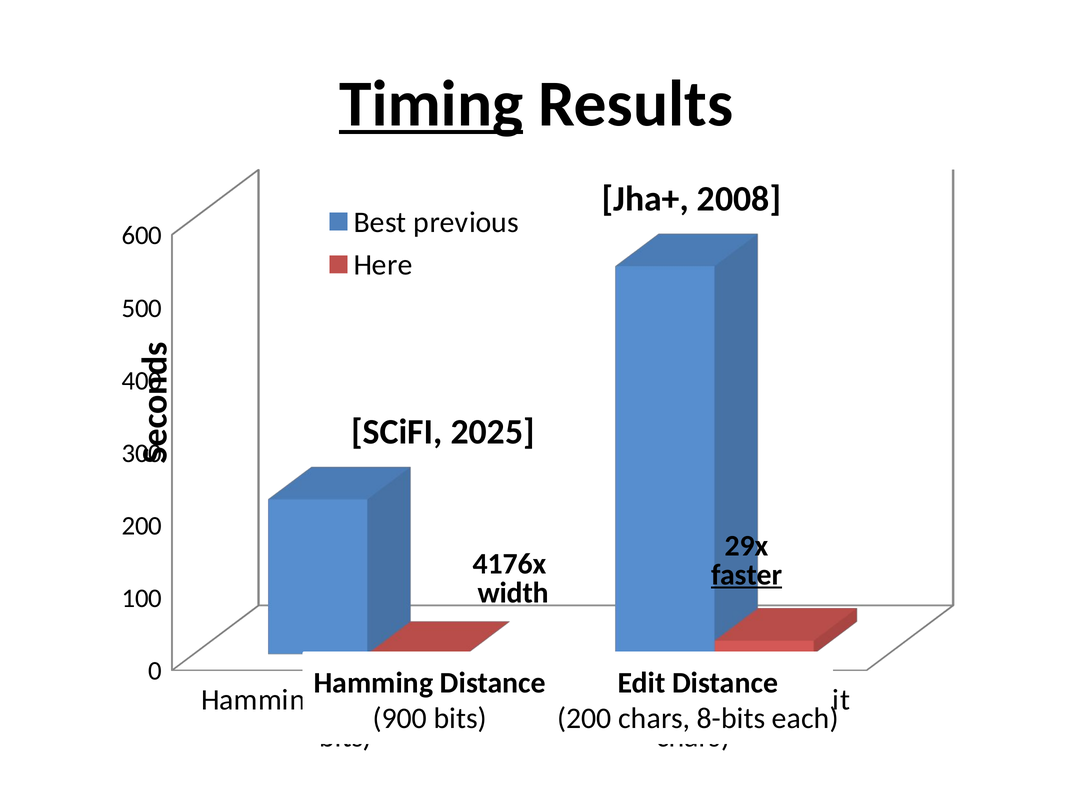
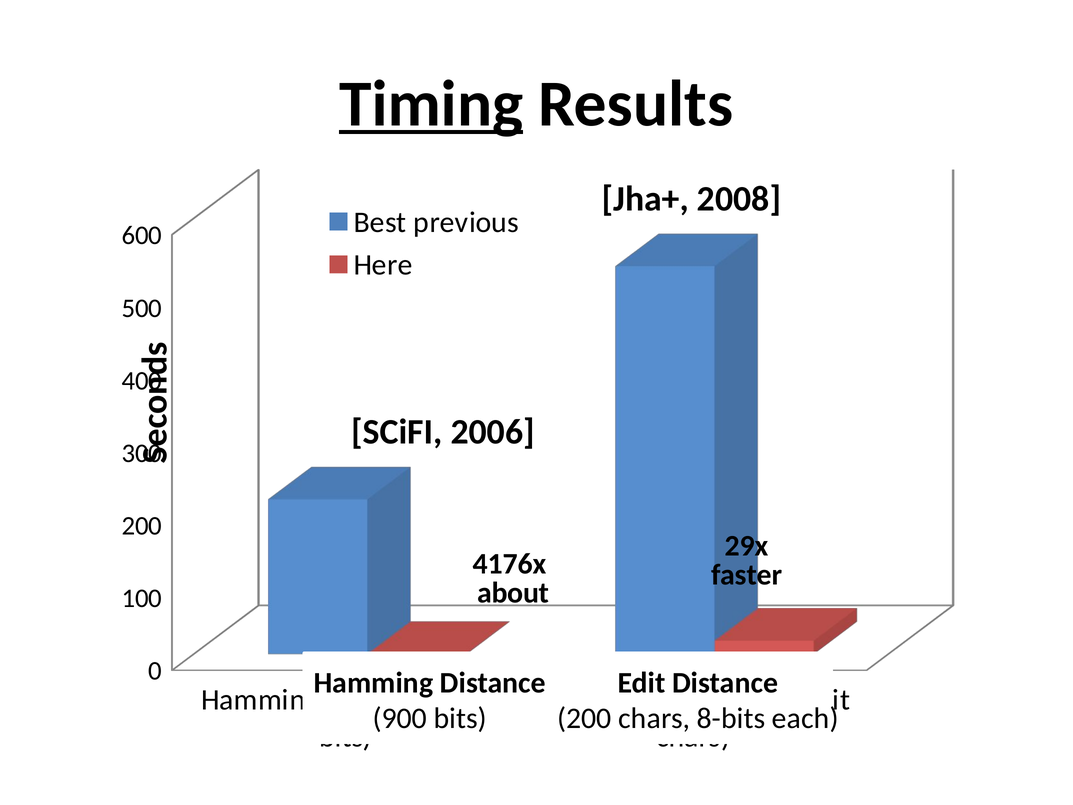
2025: 2025 -> 2006
faster underline: present -> none
width: width -> about
